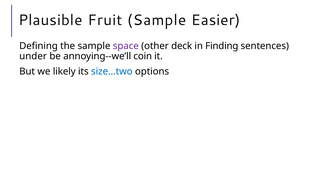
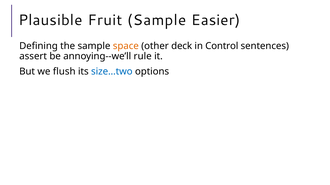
space colour: purple -> orange
Finding: Finding -> Control
under: under -> assert
coin: coin -> rule
likely: likely -> flush
